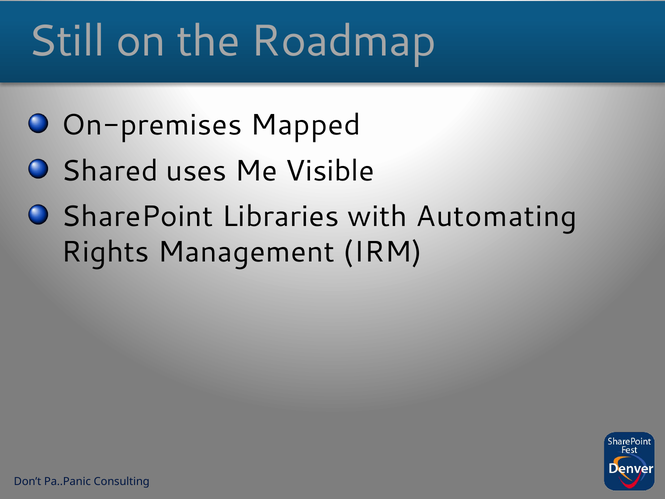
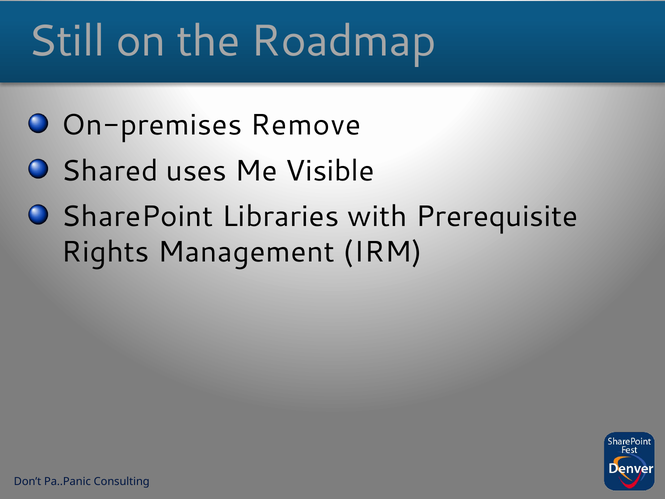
Mapped: Mapped -> Remove
Automating: Automating -> Prerequisite
